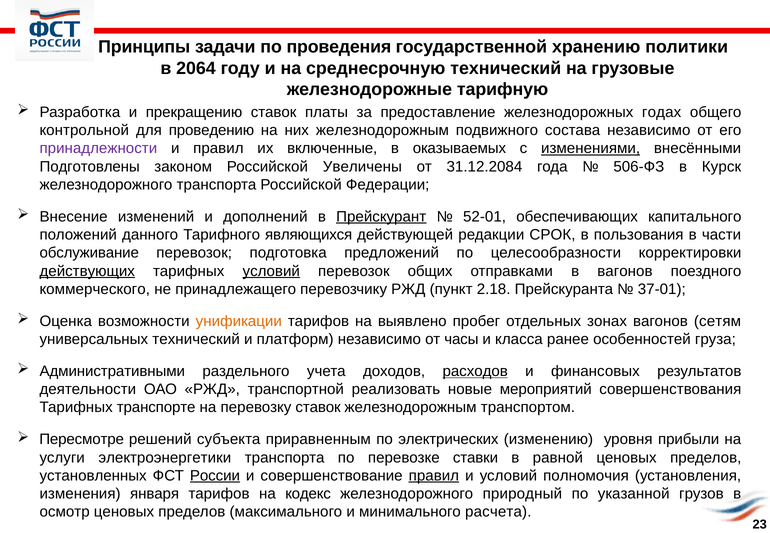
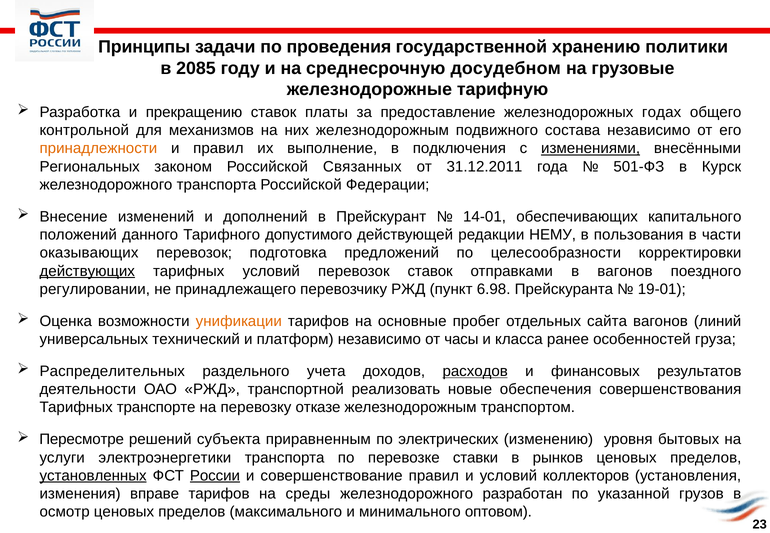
2064: 2064 -> 2085
среднесрочную технический: технический -> досудебном
проведению: проведению -> механизмов
принадлежности colour: purple -> orange
включенные: включенные -> выполнение
оказываемых: оказываемых -> подключения
Подготовлены: Подготовлены -> Региональных
Увеличены: Увеличены -> Связанных
31.12.2084: 31.12.2084 -> 31.12.2011
506-ФЗ: 506-ФЗ -> 501-ФЗ
Прейскурант underline: present -> none
52-01: 52-01 -> 14-01
являющихся: являющихся -> допустимого
СРОК: СРОК -> НЕМУ
обслуживание: обслуживание -> оказывающих
условий at (271, 271) underline: present -> none
перевозок общих: общих -> ставок
коммерческого: коммерческого -> регулировании
2.18: 2.18 -> 6.98
37-01: 37-01 -> 19-01
выявлено: выявлено -> основные
зонах: зонах -> сайта
сетям: сетям -> линий
Административными: Административными -> Распределительных
мероприятий: мероприятий -> обеспечения
перевозку ставок: ставок -> отказе
прибыли: прибыли -> бытовых
равной: равной -> рынков
установленных underline: none -> present
правил at (434, 476) underline: present -> none
полномочия: полномочия -> коллекторов
января: января -> вправе
кодекс: кодекс -> среды
природный: природный -> разработан
расчета: расчета -> оптовом
